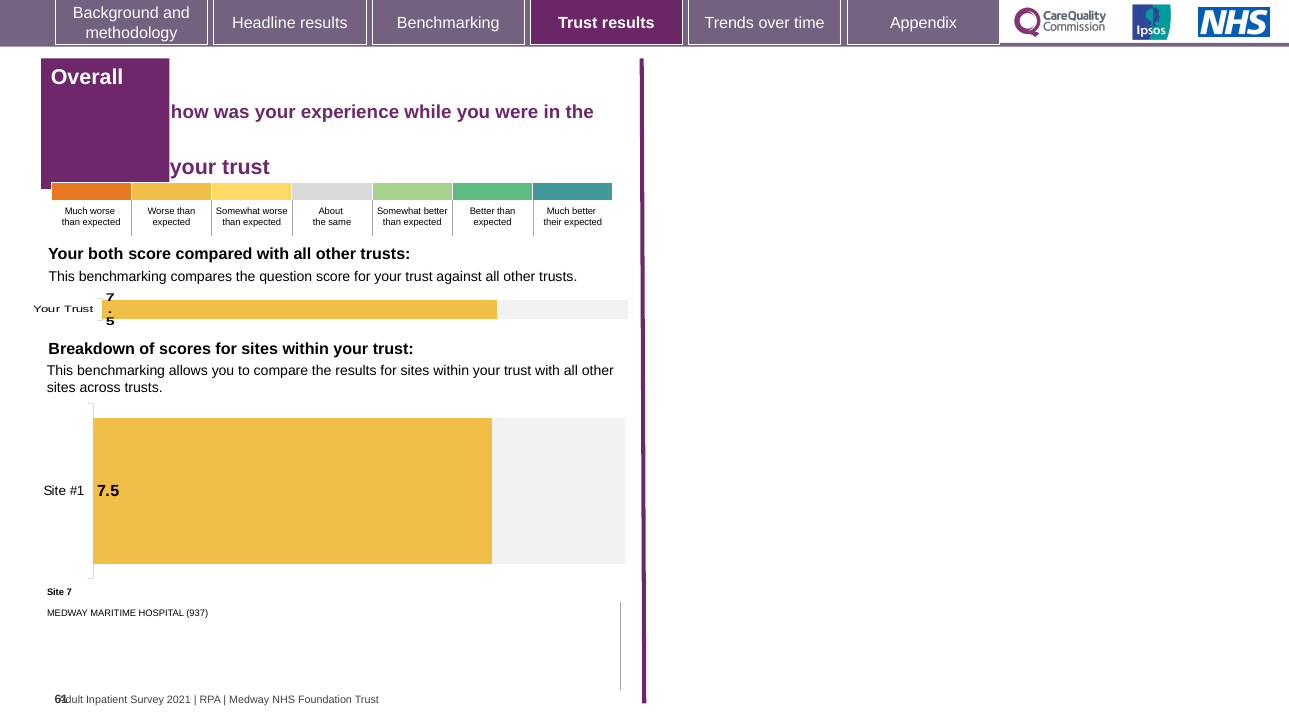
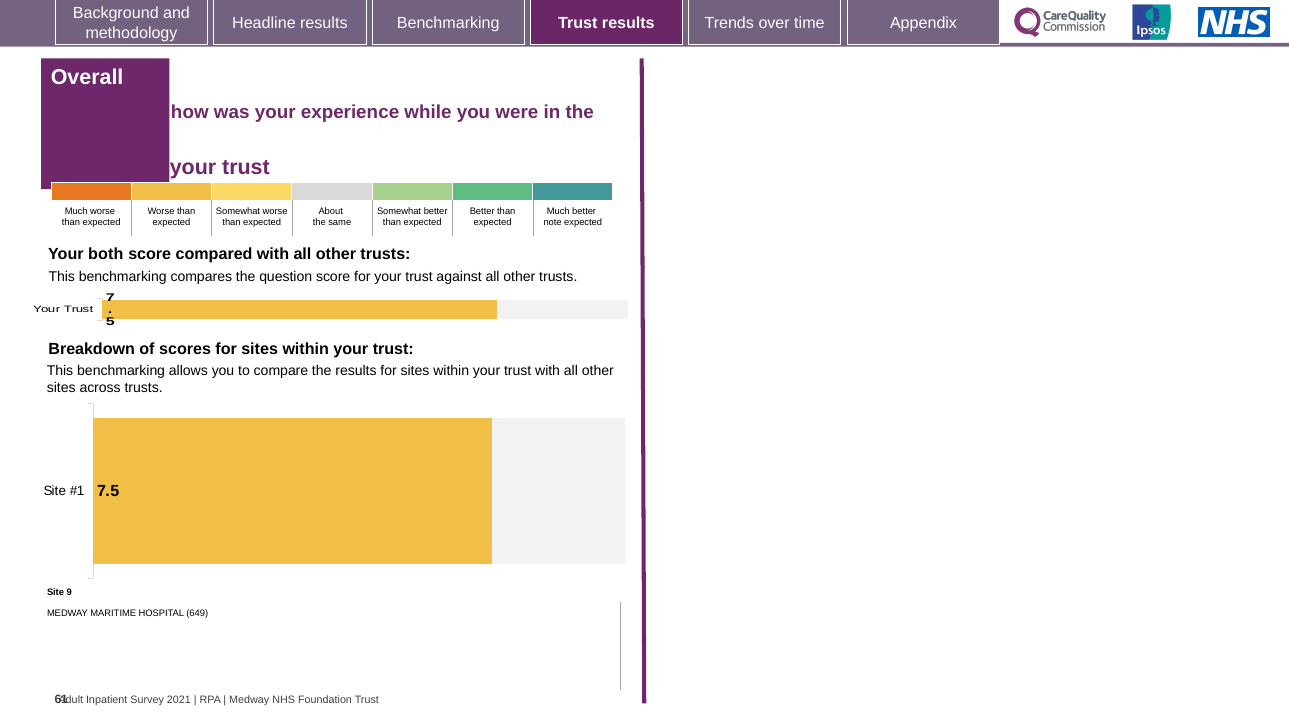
their: their -> note
Site 7: 7 -> 9
937: 937 -> 649
